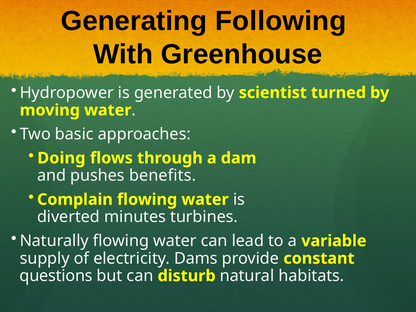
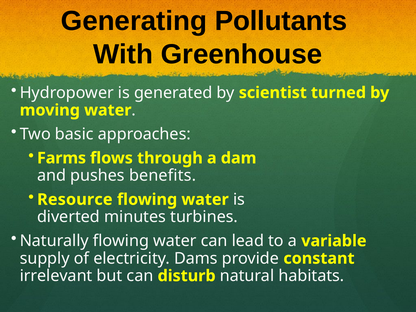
Following: Following -> Pollutants
Doing: Doing -> Farms
Complain: Complain -> Resource
questions: questions -> irrelevant
